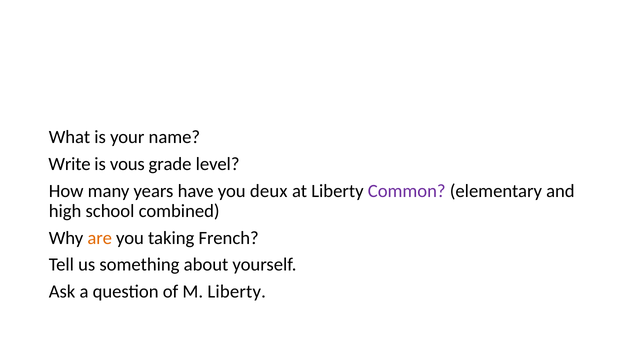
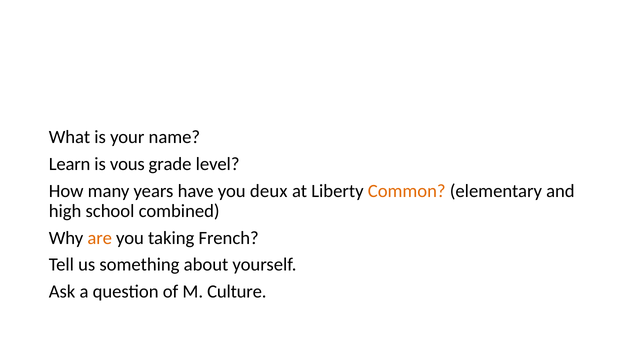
Write: Write -> Learn
Common colour: purple -> orange
M Liberty: Liberty -> Culture
